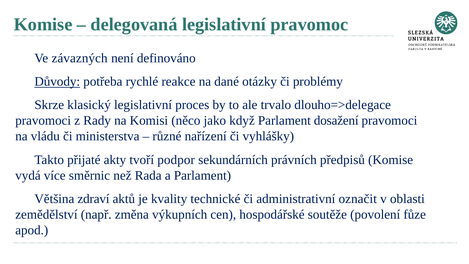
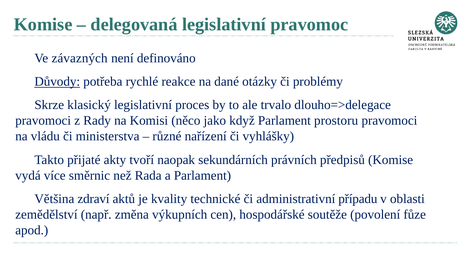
dosažení: dosažení -> prostoru
podpor: podpor -> naopak
označit: označit -> případu
